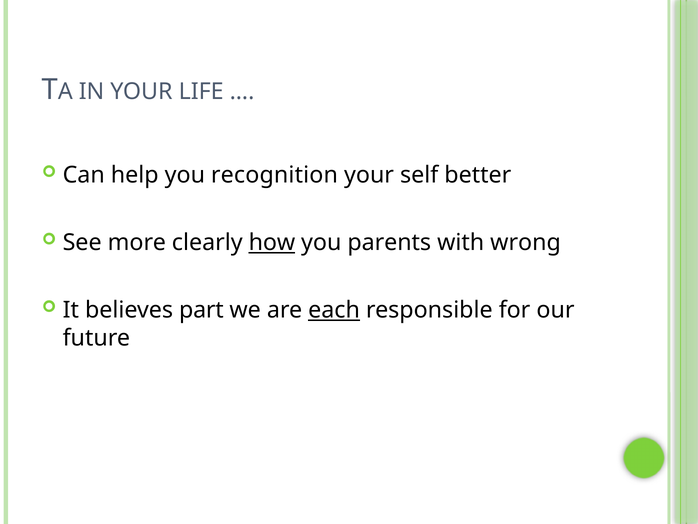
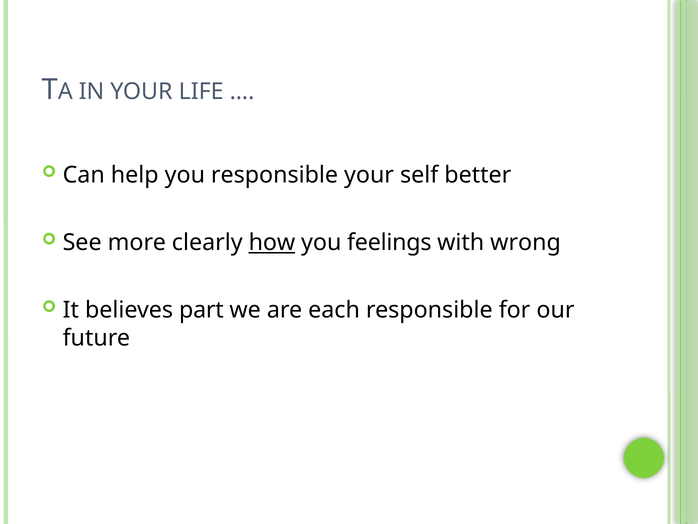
you recognition: recognition -> responsible
parents: parents -> feelings
each underline: present -> none
